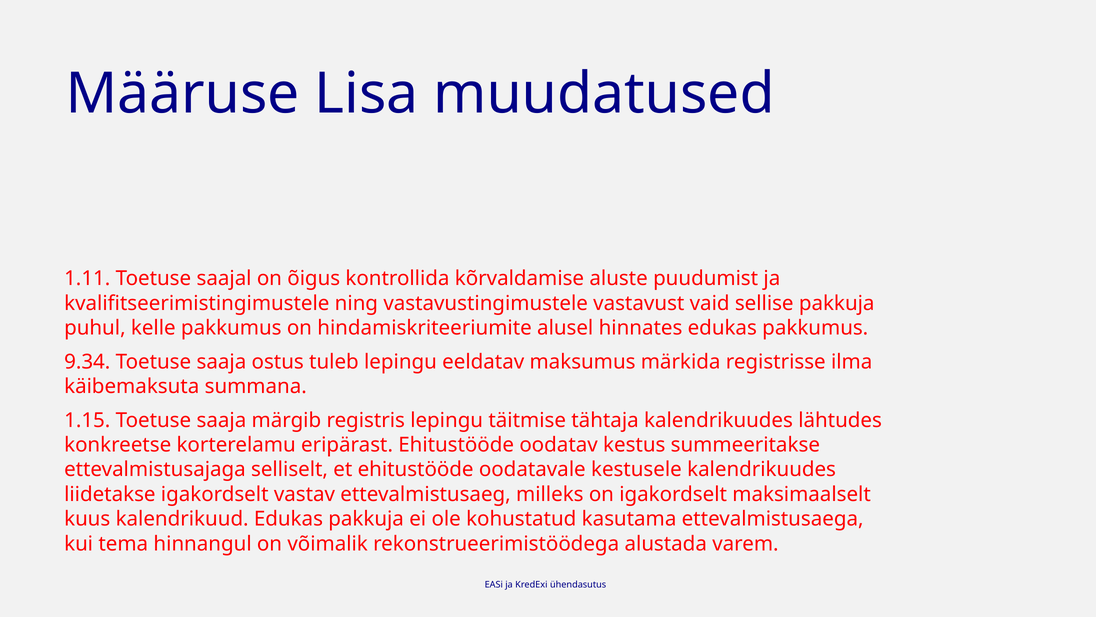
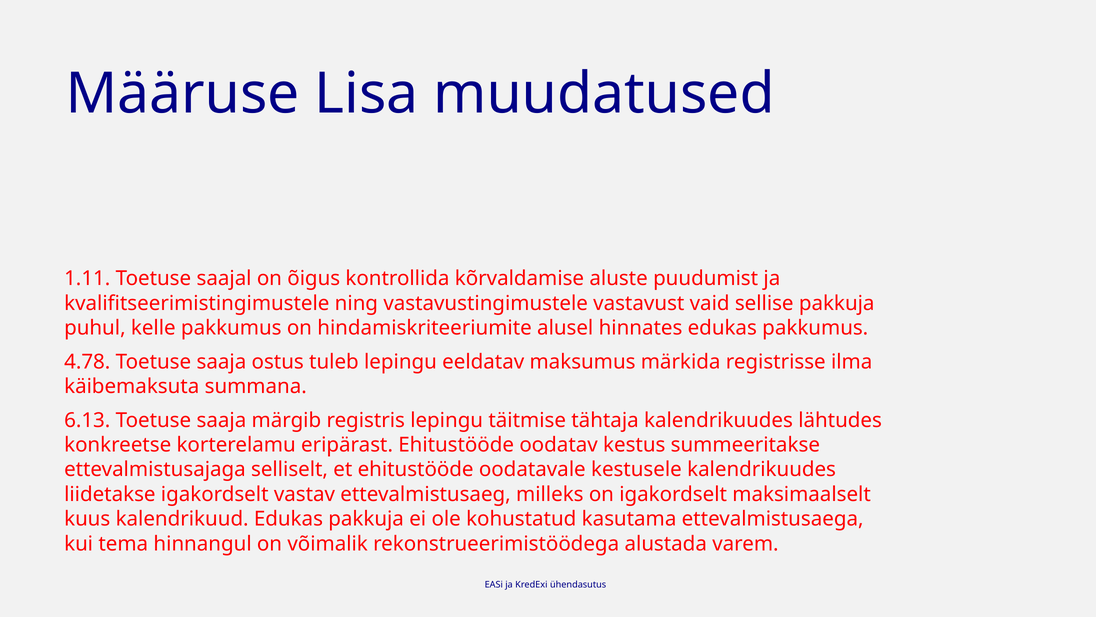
9.34: 9.34 -> 4.78
1.15: 1.15 -> 6.13
